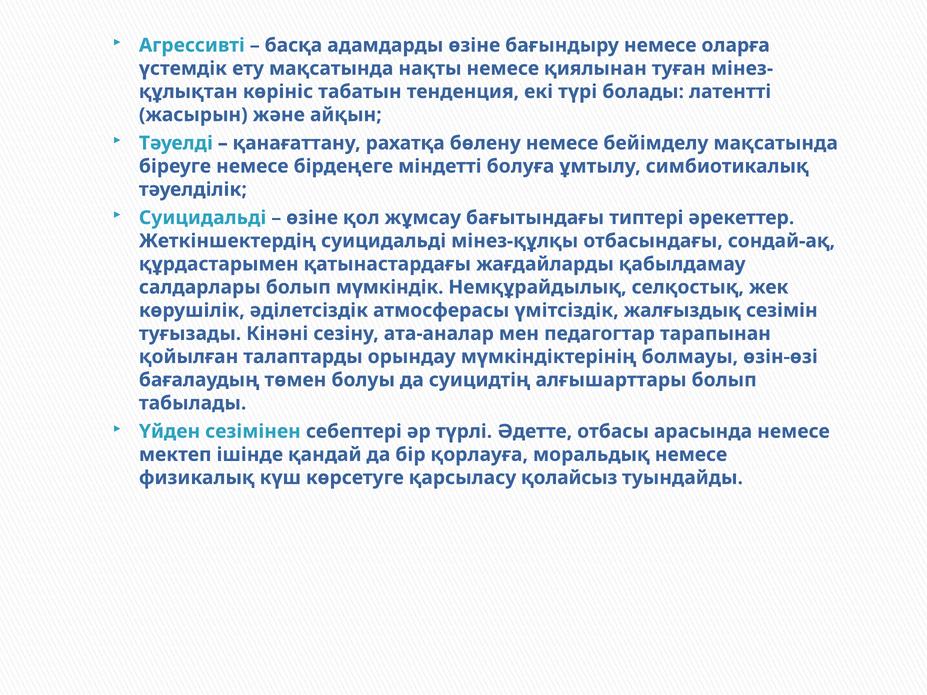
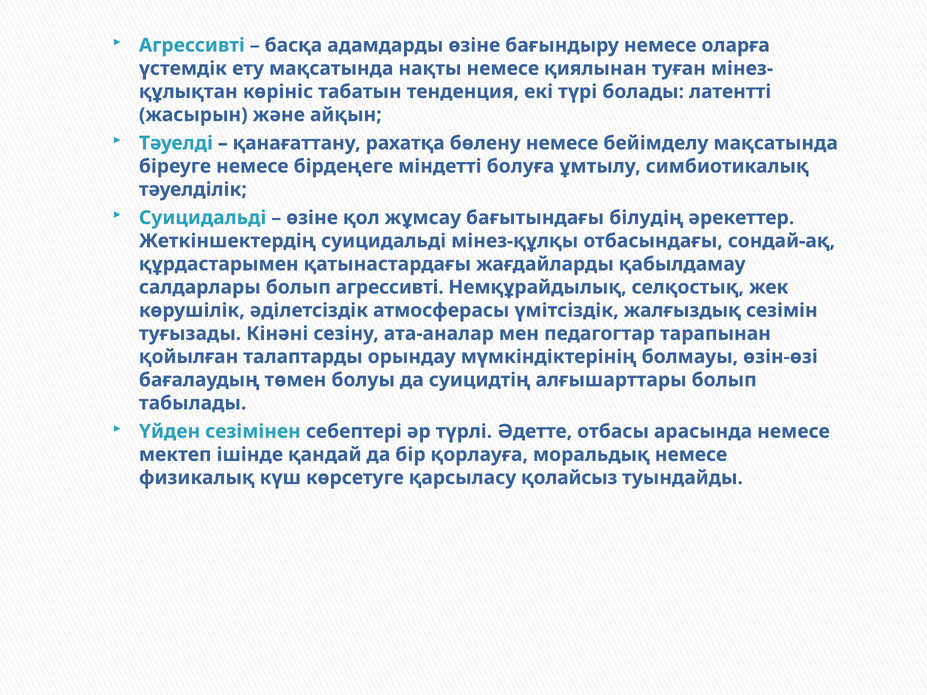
типтері: типтері -> білудің
болып мүмкіндік: мүмкіндік -> агрессивті
